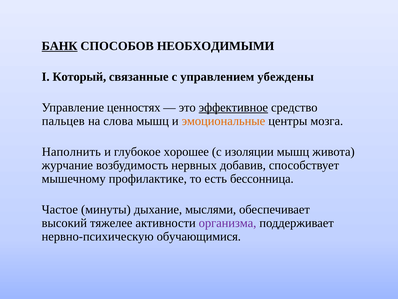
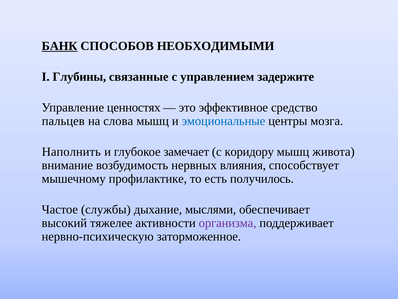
Который: Который -> Глубины
убеждены: убеждены -> задержите
эффективное underline: present -> none
эмоциональные colour: orange -> blue
хорошее: хорошее -> замечает
изоляции: изоляции -> коридору
журчание: журчание -> внимание
добавив: добавив -> влияния
бессонница: бессонница -> получилось
минуты: минуты -> службы
обучающимися: обучающимися -> заторможенное
